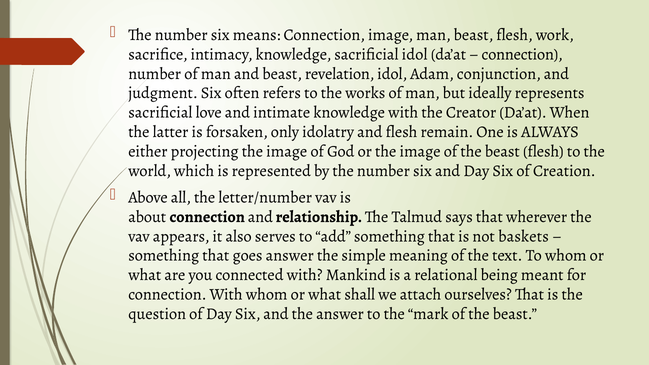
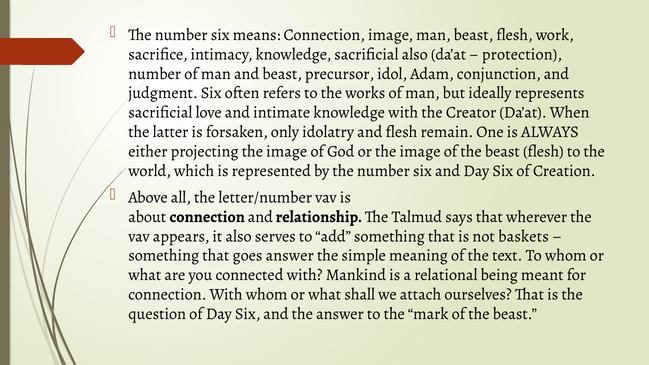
sacrificial idol: idol -> also
connection at (522, 54): connection -> protection
revelation: revelation -> precursor
